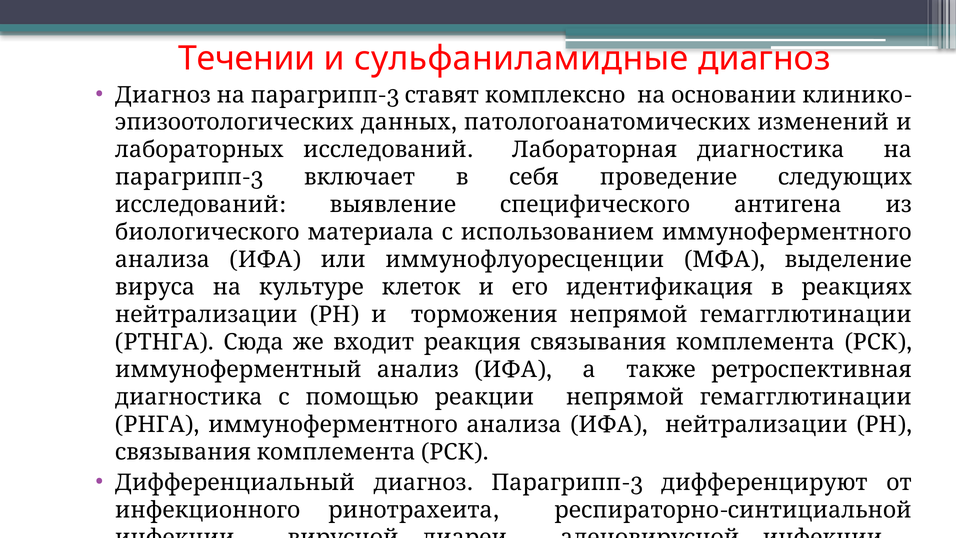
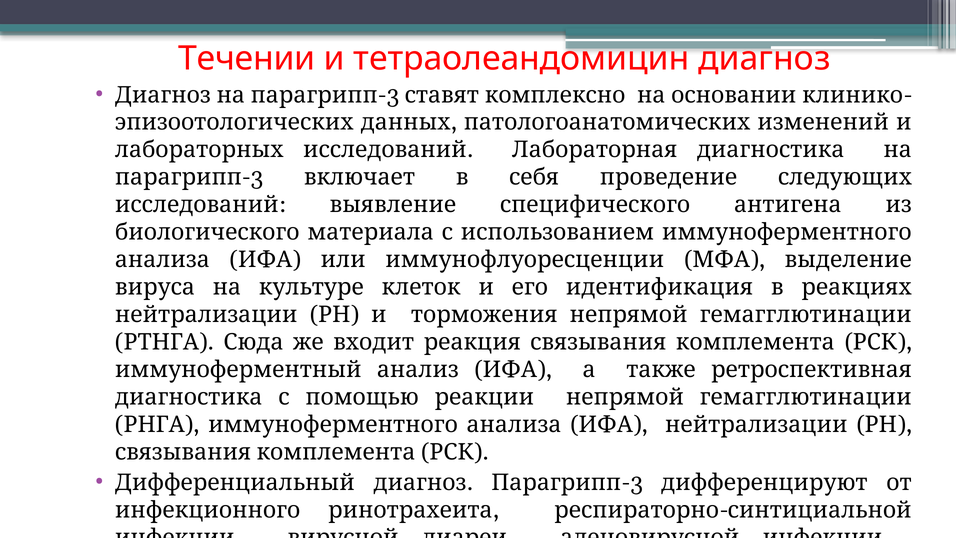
сульфаниламидные: сульфаниламидные -> тетраолеандомицин
